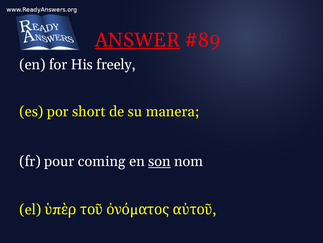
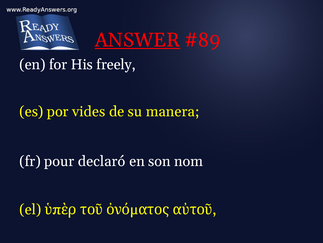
short: short -> vides
coming: coming -> declaró
son underline: present -> none
